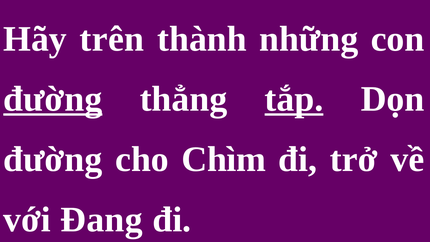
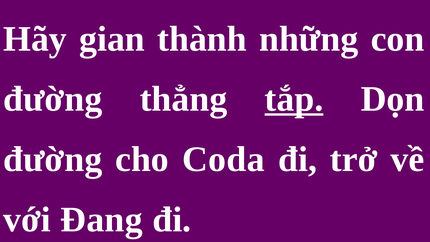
trên: trên -> gian
đường at (53, 99) underline: present -> none
Chìm: Chìm -> Coda
